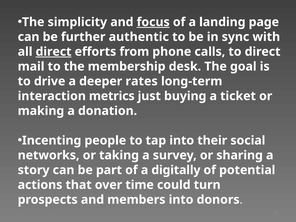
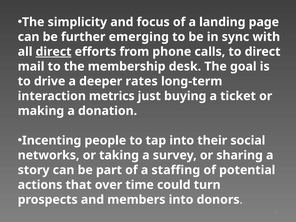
focus underline: present -> none
authentic: authentic -> emerging
digitally: digitally -> staffing
